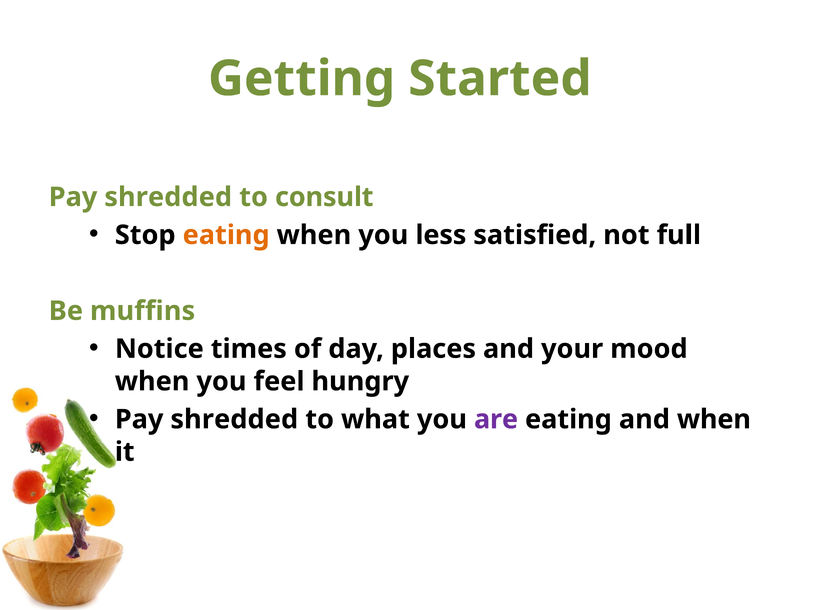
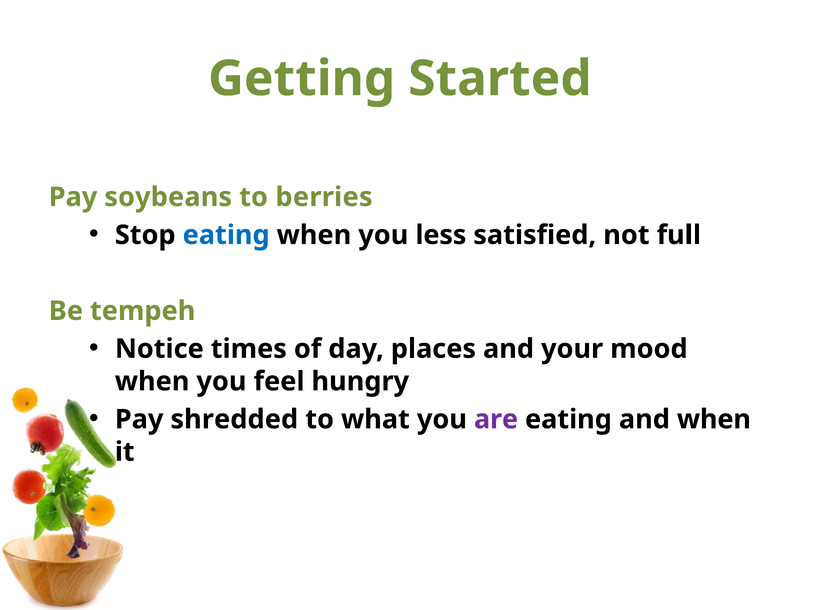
shredded at (168, 197): shredded -> soybeans
consult: consult -> berries
eating at (226, 235) colour: orange -> blue
muffins: muffins -> tempeh
